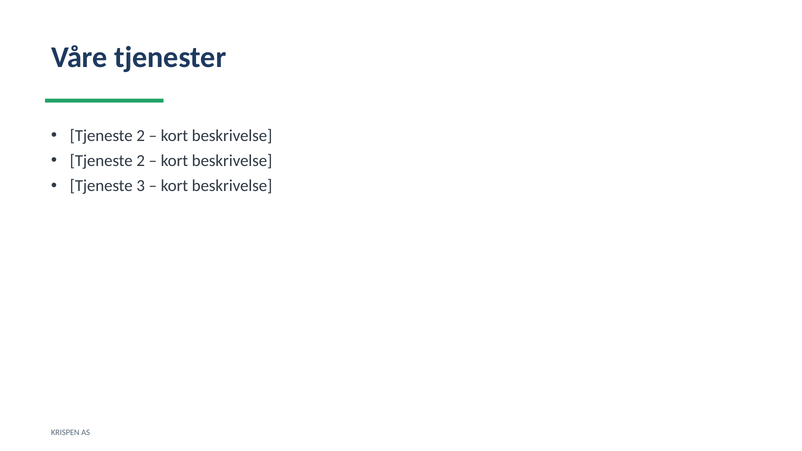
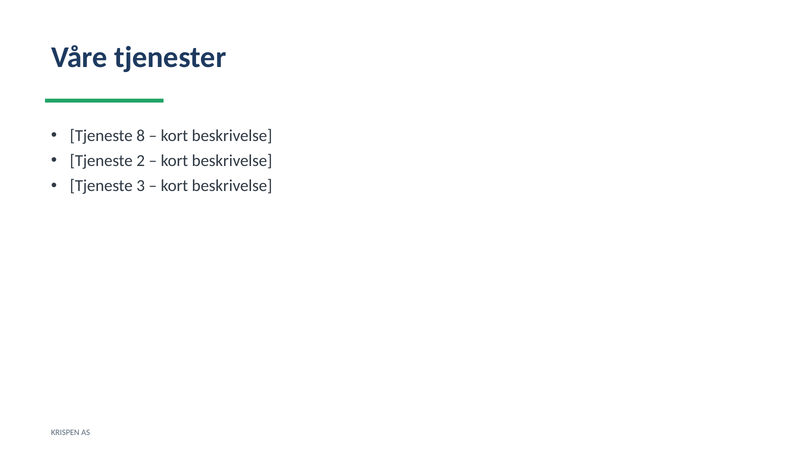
2 at (141, 136): 2 -> 8
